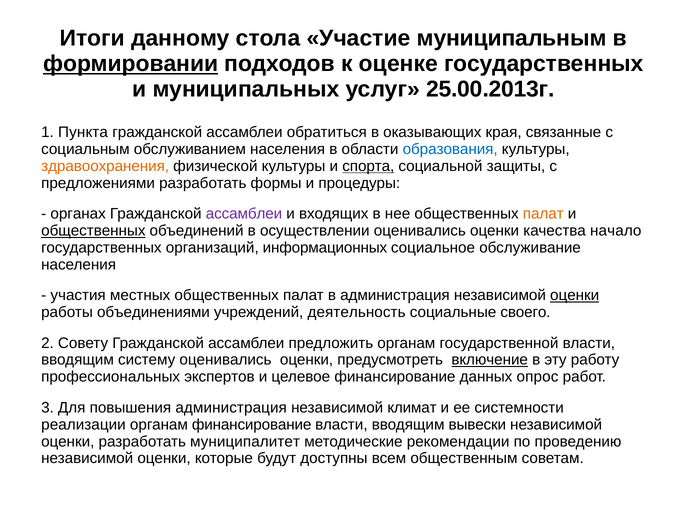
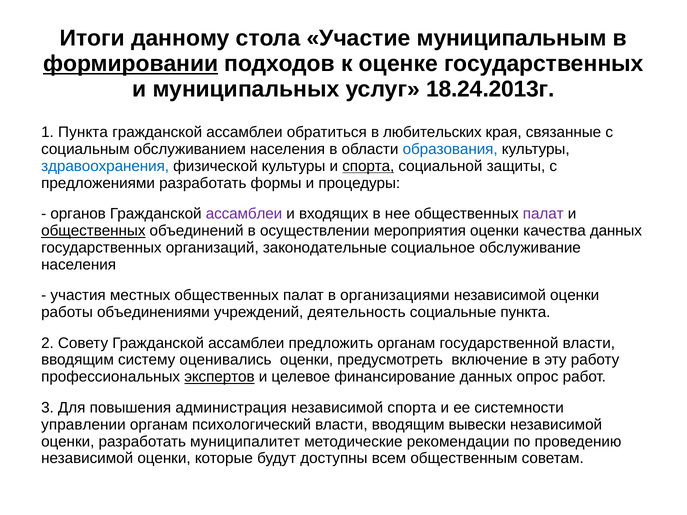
25.00.2013г: 25.00.2013г -> 18.24.2013г
оказывающих: оказывающих -> любительских
здравоохранения colour: orange -> blue
органах: органах -> органов
палат at (543, 214) colour: orange -> purple
осуществлении оценивались: оценивались -> мероприятия
качества начало: начало -> данных
информационных: информационных -> законодательные
в администрация: администрация -> организациями
оценки at (575, 296) underline: present -> none
социальные своего: своего -> пункта
включение underline: present -> none
экспертов underline: none -> present
независимой климат: климат -> спорта
реализации: реализации -> управлении
органам финансирование: финансирование -> психологический
